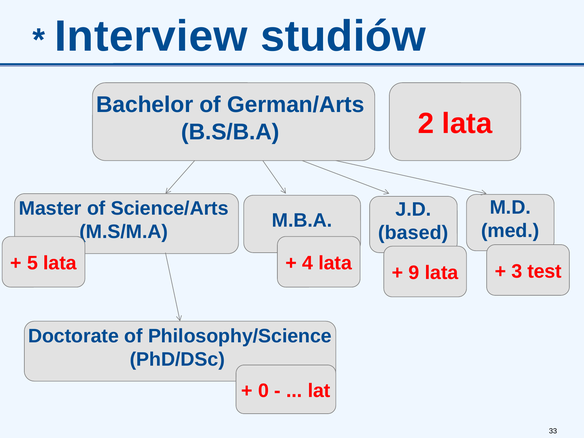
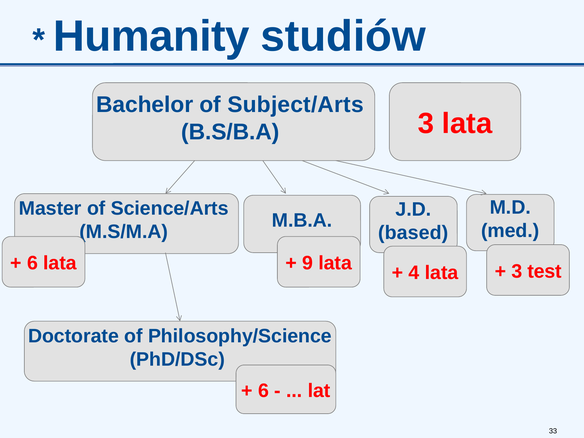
Interview: Interview -> Humanity
German/Arts: German/Arts -> Subject/Arts
B.S/B.A 2: 2 -> 3
5 at (32, 263): 5 -> 6
4: 4 -> 9
9: 9 -> 4
0 at (263, 391): 0 -> 6
